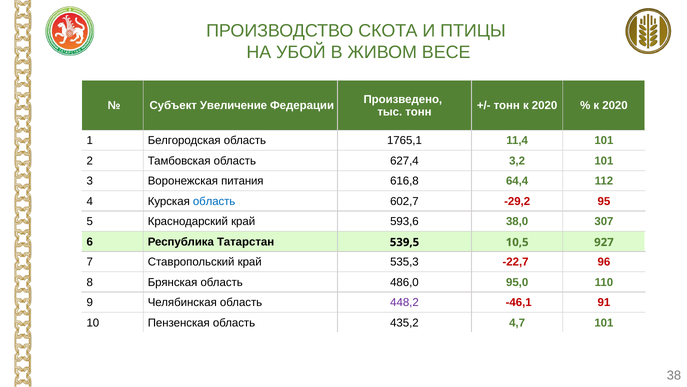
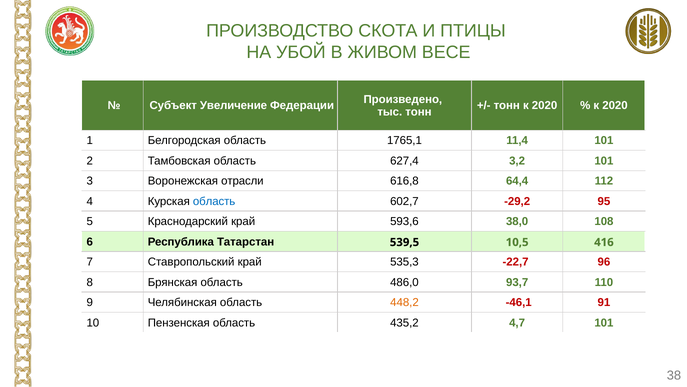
питания: питания -> отрасли
307: 307 -> 108
927: 927 -> 416
95,0: 95,0 -> 93,7
448,2 colour: purple -> orange
